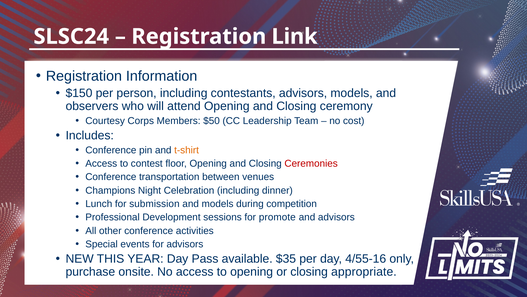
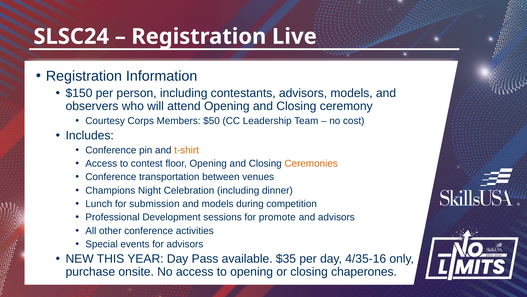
Link: Link -> Live
Ceremonies colour: red -> orange
4/55-16: 4/55-16 -> 4/35-16
appropriate: appropriate -> chaperones
